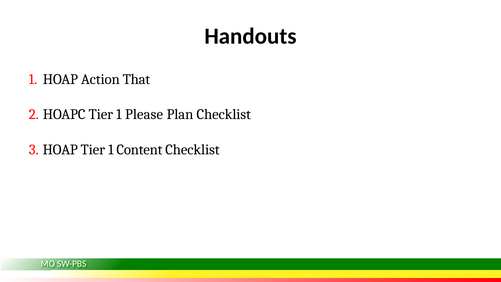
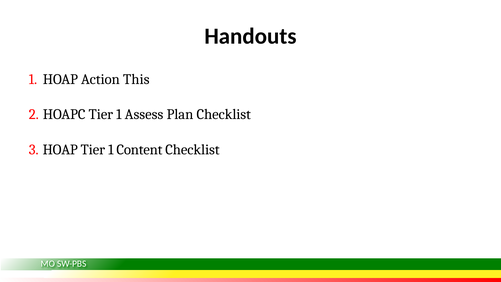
That: That -> This
Please: Please -> Assess
